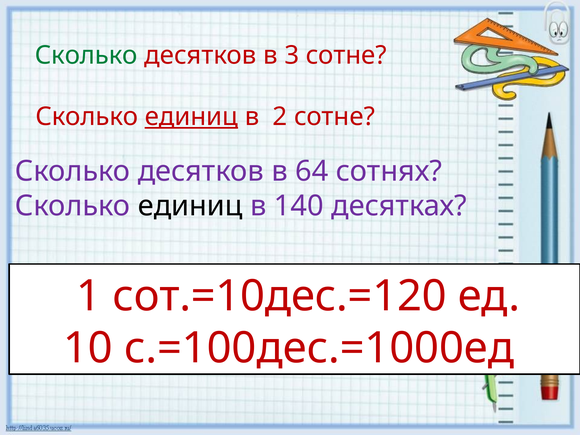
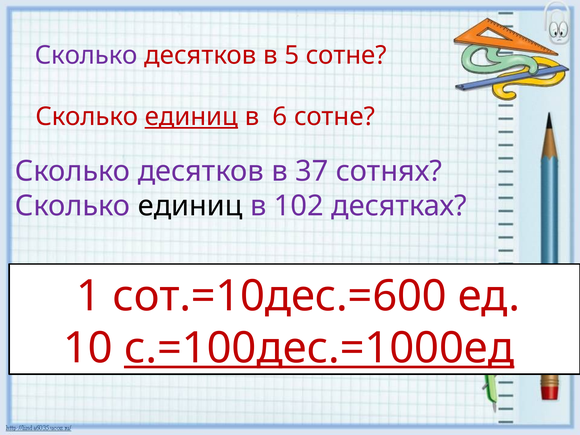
Сколько at (86, 55) colour: green -> purple
3: 3 -> 5
2: 2 -> 6
64: 64 -> 37
140: 140 -> 102
сот.=10дес.=120: сот.=10дес.=120 -> сот.=10дес.=600
с.=100дес.=1000ед underline: none -> present
